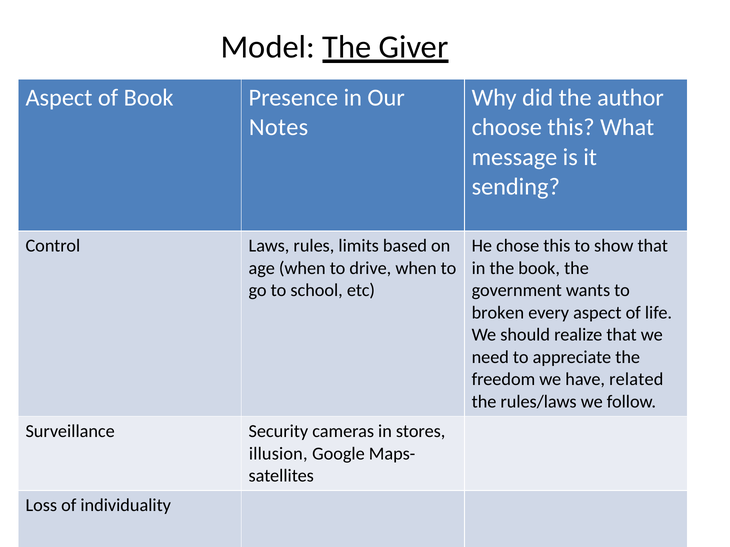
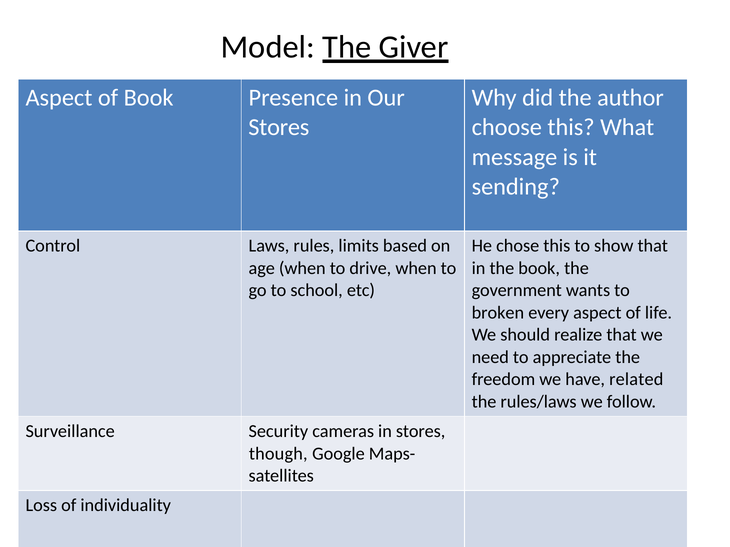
Notes at (279, 128): Notes -> Stores
illusion at (278, 454): illusion -> though
